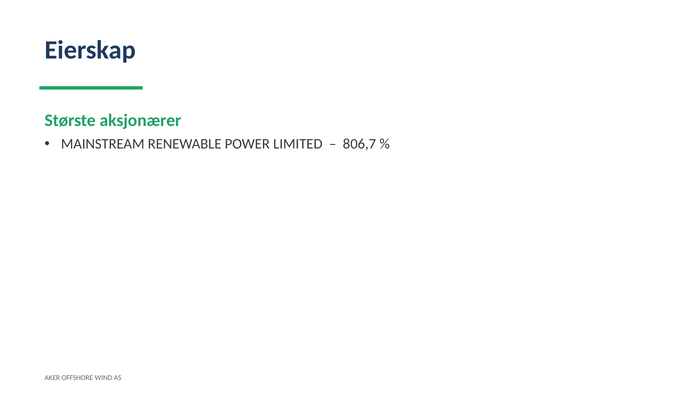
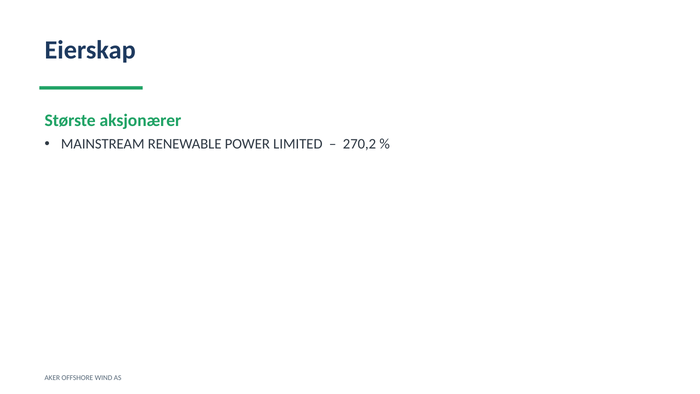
806,7: 806,7 -> 270,2
